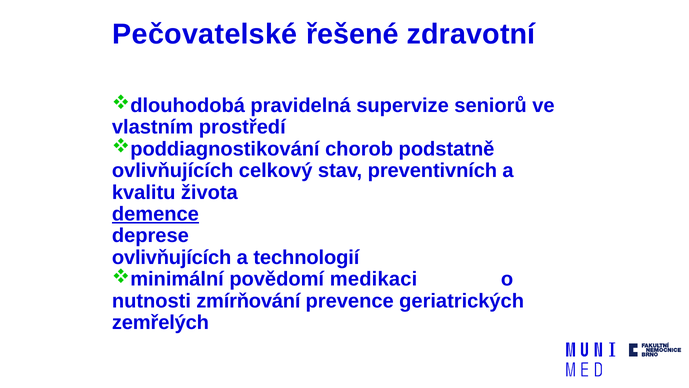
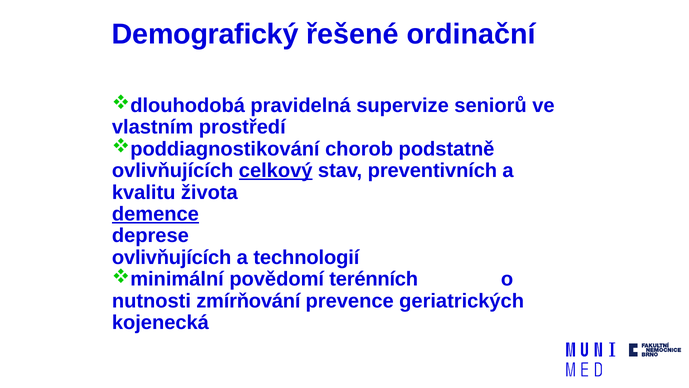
Pečovatelské: Pečovatelské -> Demografický
zdravotní: zdravotní -> ordinační
celkový underline: none -> present
medikaci: medikaci -> terénních
zemřelých: zemřelých -> kojenecká
